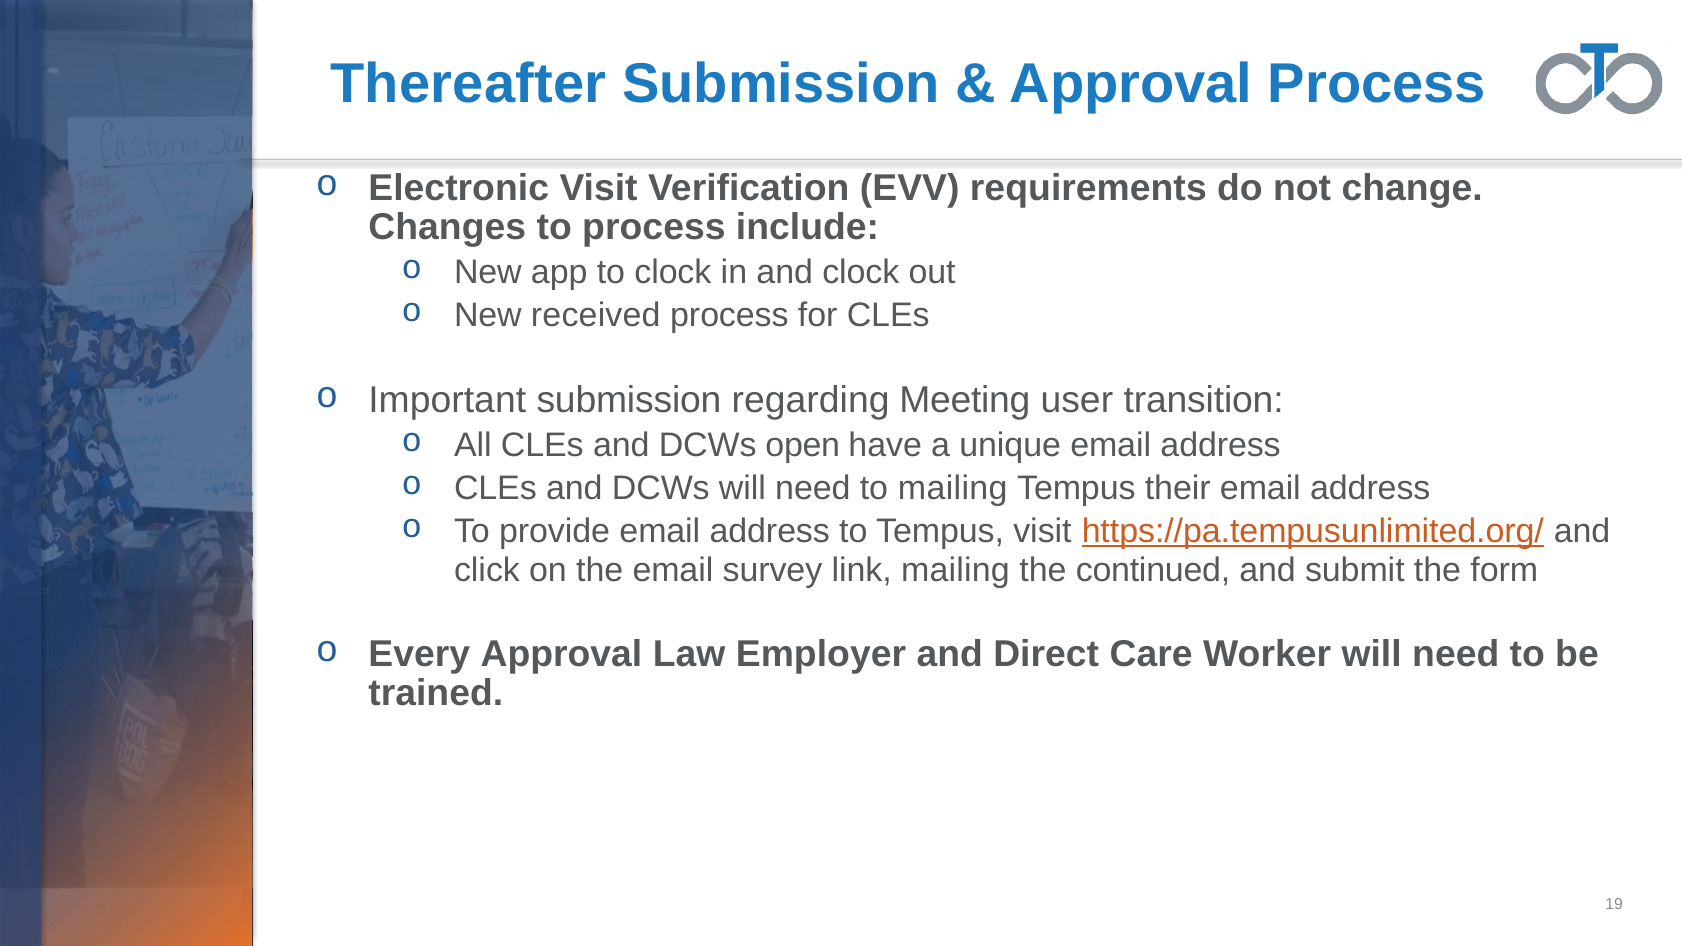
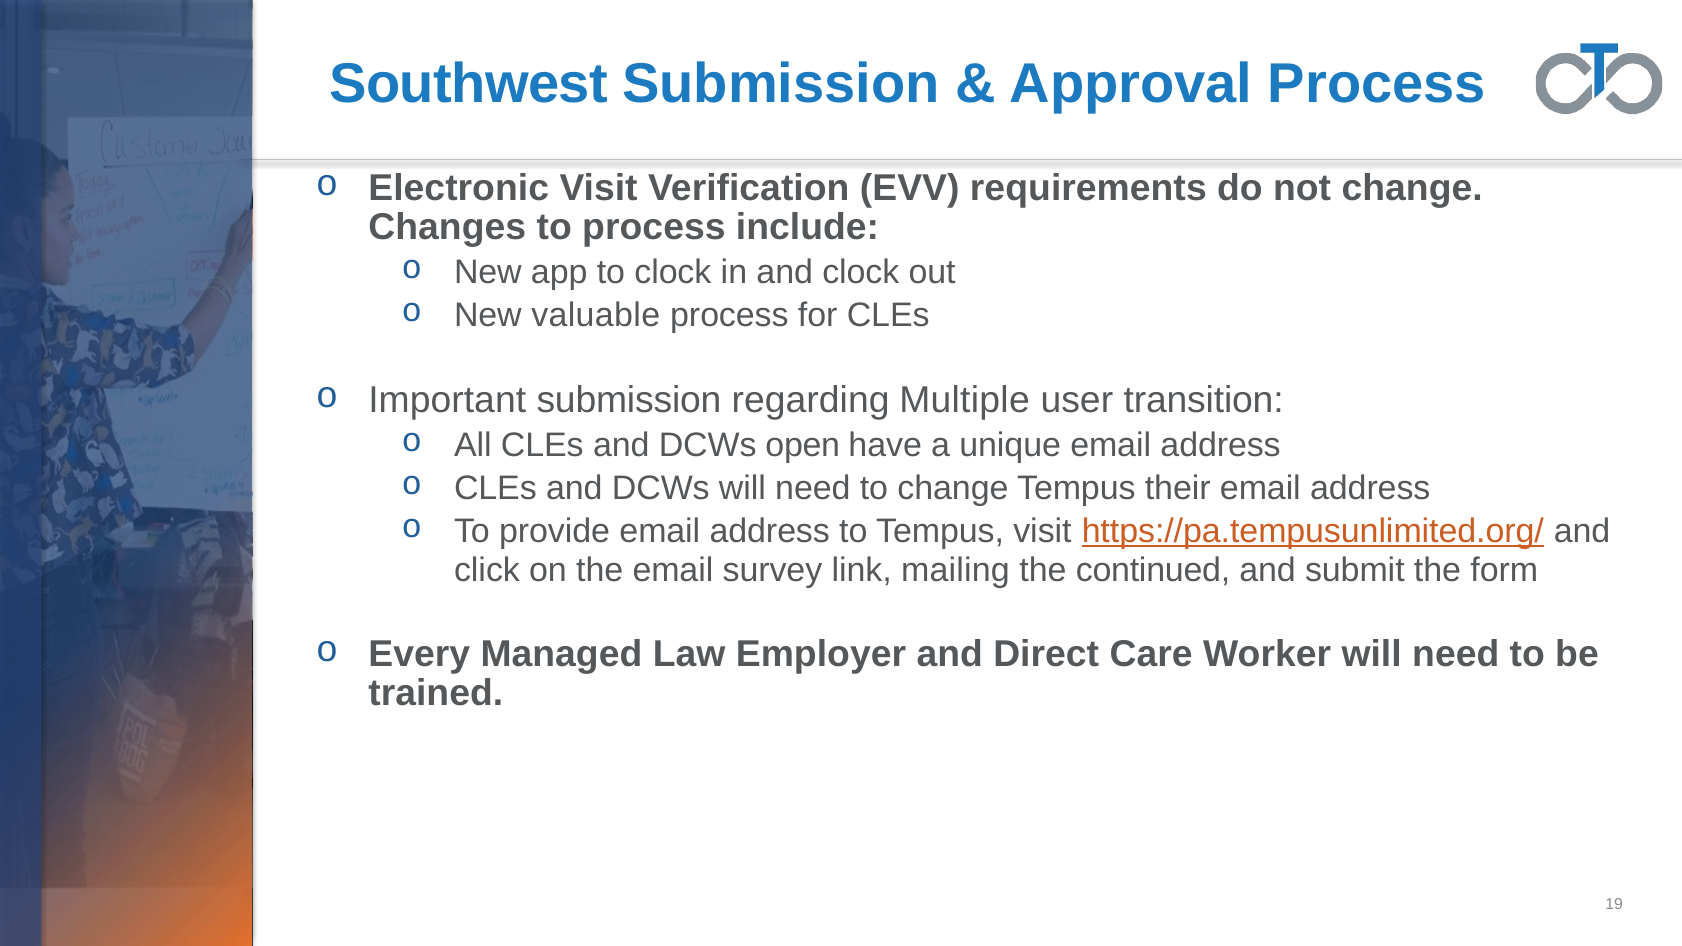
Thereafter: Thereafter -> Southwest
received: received -> valuable
Meeting: Meeting -> Multiple
to mailing: mailing -> change
Every Approval: Approval -> Managed
